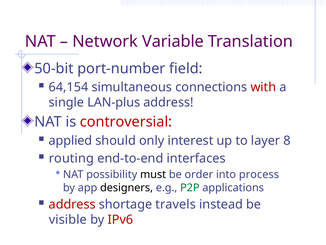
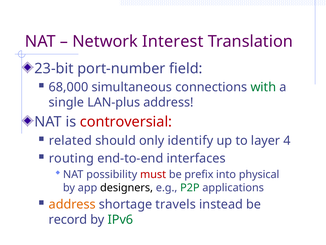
Variable: Variable -> Interest
50-bit: 50-bit -> 23-bit
64,154: 64,154 -> 68,000
with colour: red -> green
applied: applied -> related
interest: interest -> identify
8: 8 -> 4
must colour: black -> red
order: order -> prefix
process: process -> physical
address at (72, 204) colour: red -> orange
visible: visible -> record
IPv6 colour: red -> green
